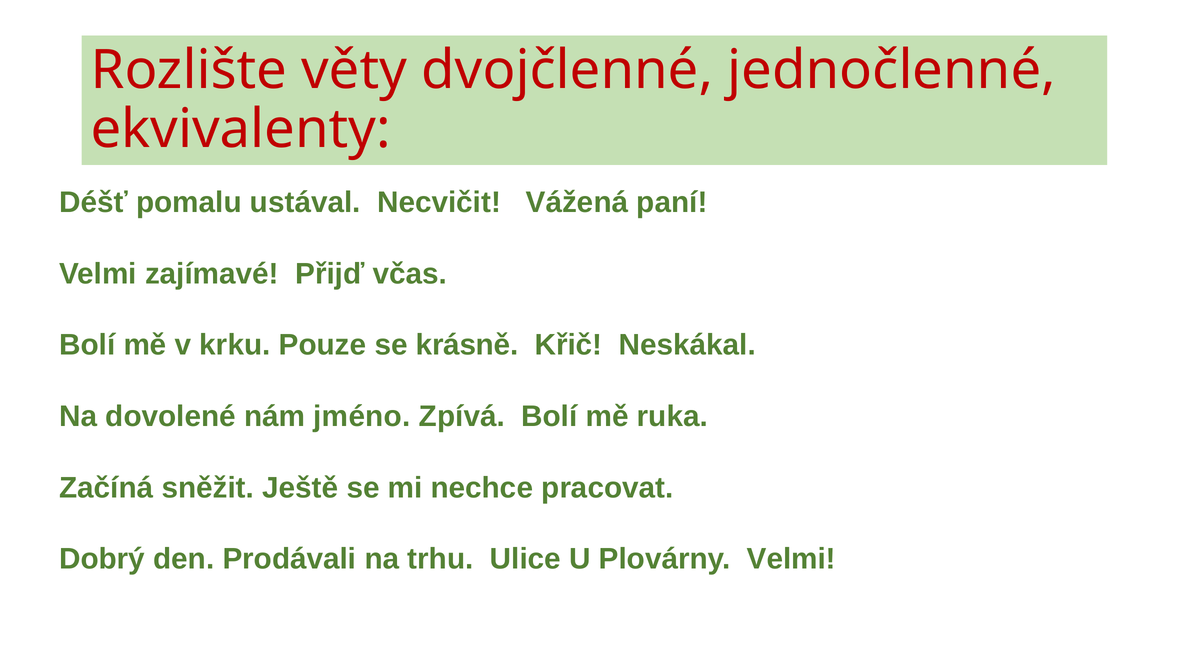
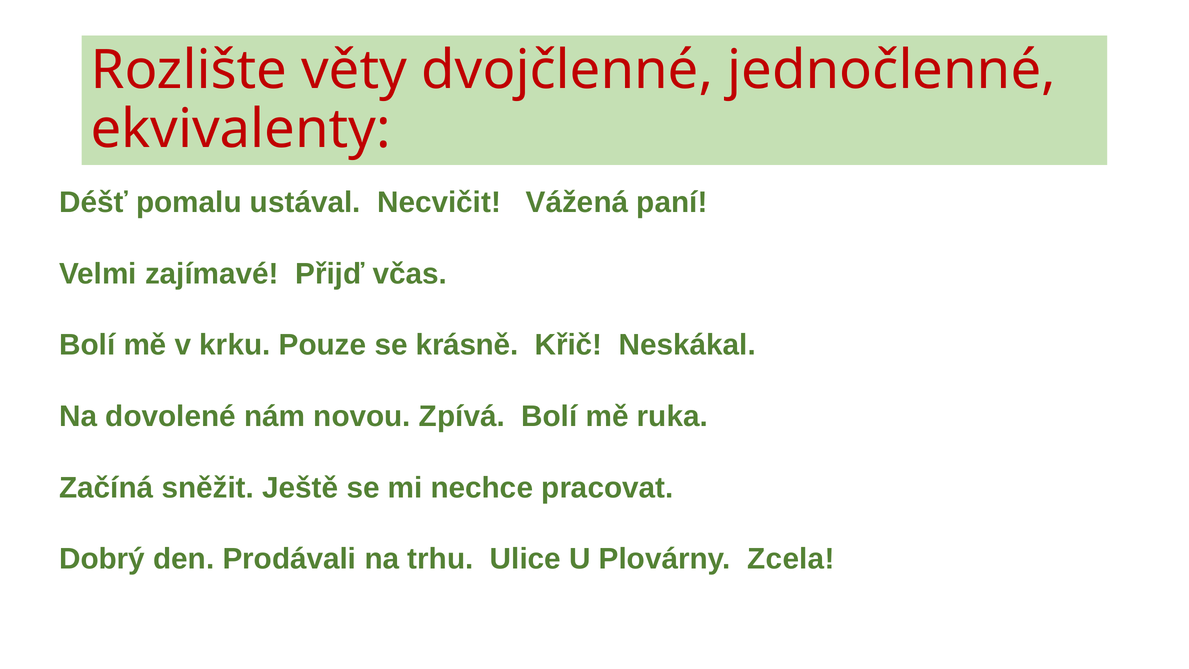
jméno: jméno -> novou
Plovárny Velmi: Velmi -> Zcela
